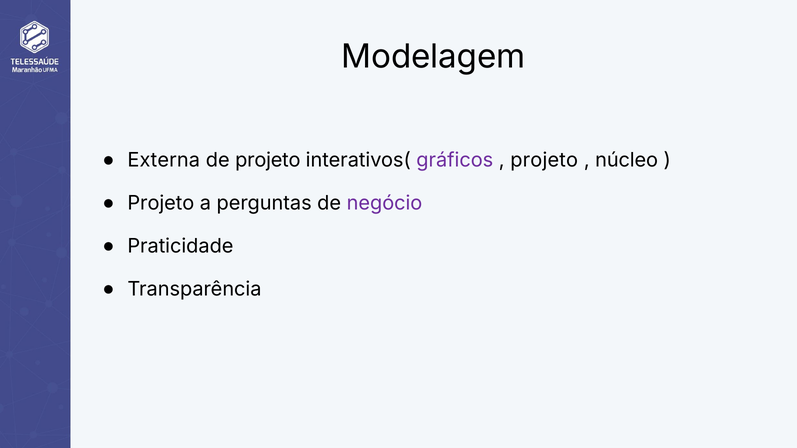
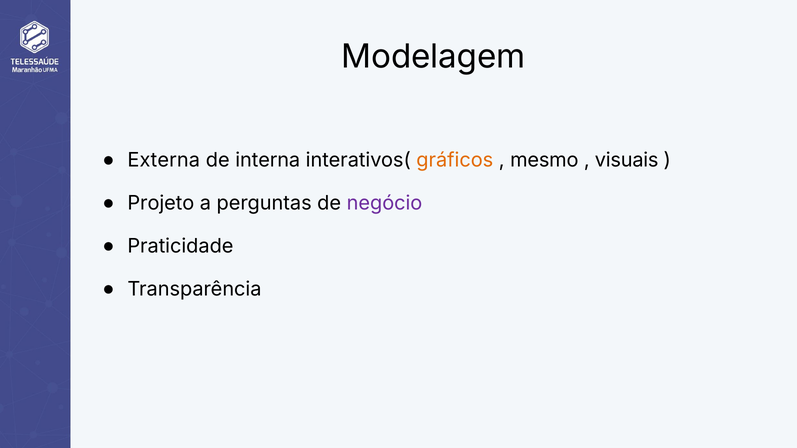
de projeto: projeto -> interna
gráficos colour: purple -> orange
projeto at (544, 161): projeto -> mesmo
núcleo: núcleo -> visuais
